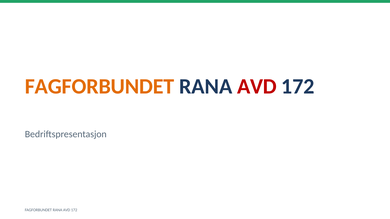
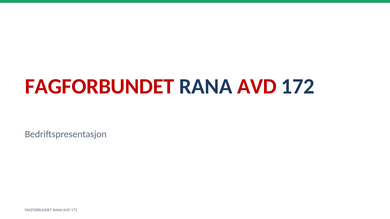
FAGFORBUNDET at (100, 86) colour: orange -> red
